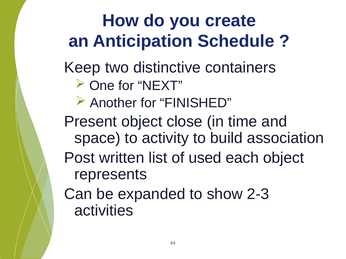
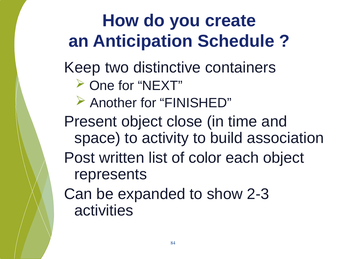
used: used -> color
